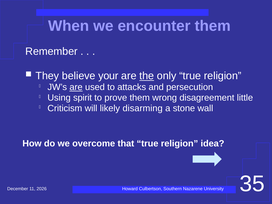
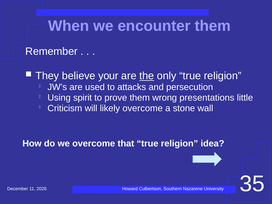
are at (76, 87) underline: present -> none
disagreement: disagreement -> presentations
likely disarming: disarming -> overcome
